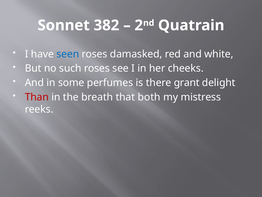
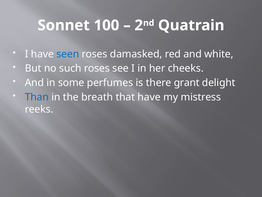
382: 382 -> 100
Than colour: red -> blue
that both: both -> have
